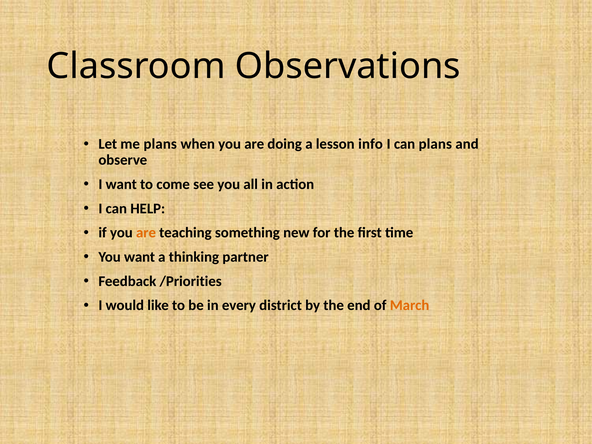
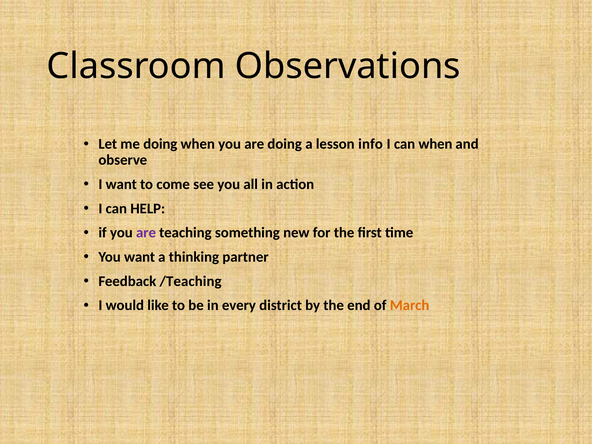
me plans: plans -> doing
can plans: plans -> when
are at (146, 233) colour: orange -> purple
/Priorities: /Priorities -> /Teaching
